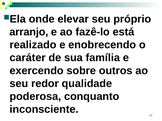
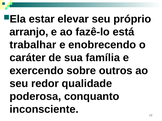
onde: onde -> estar
realizado: realizado -> trabalhar
